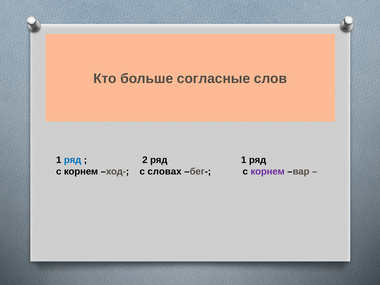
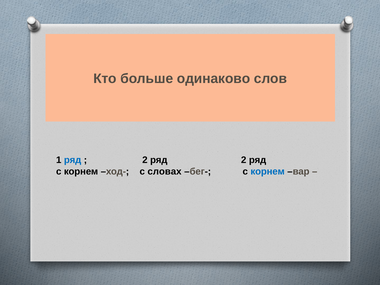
согласные: согласные -> одинаково
ряд 1: 1 -> 2
корнем at (268, 171) colour: purple -> blue
